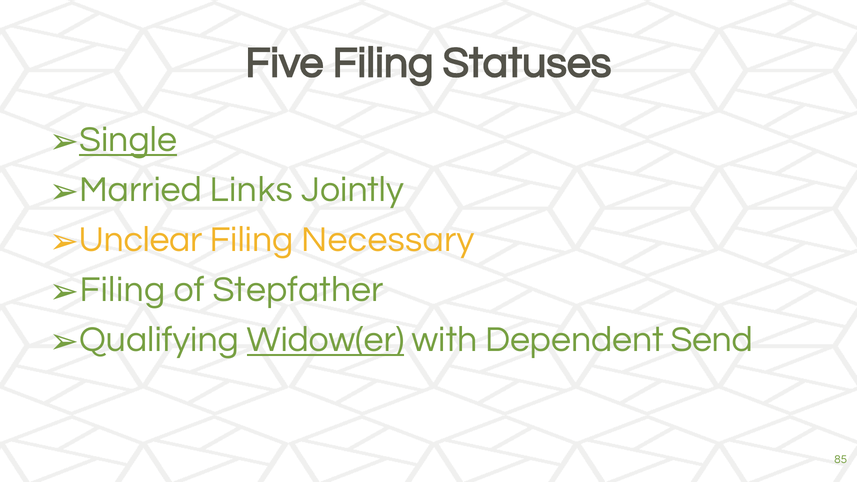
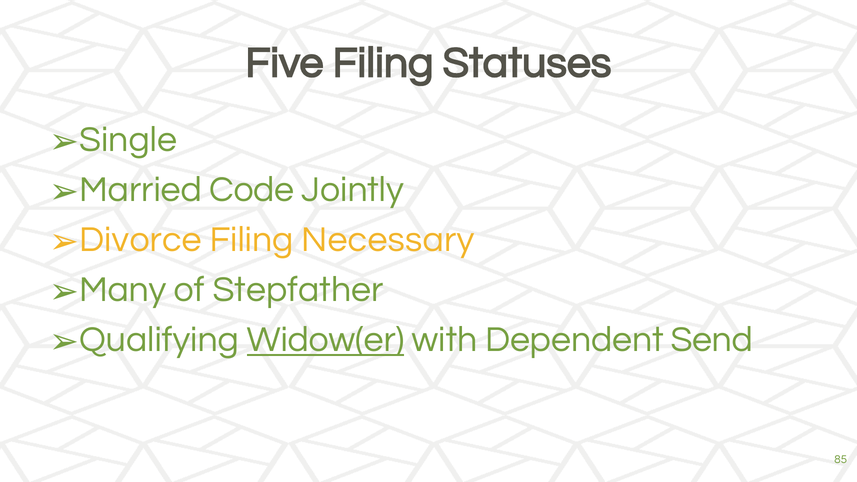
Single underline: present -> none
Links: Links -> Code
Unclear: Unclear -> Divorce
Filing at (123, 290): Filing -> Many
